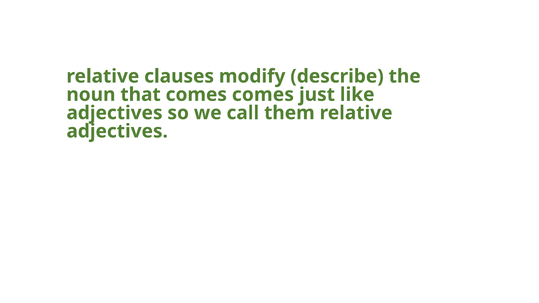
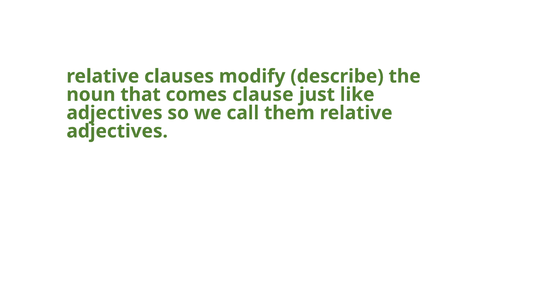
comes comes: comes -> clause
